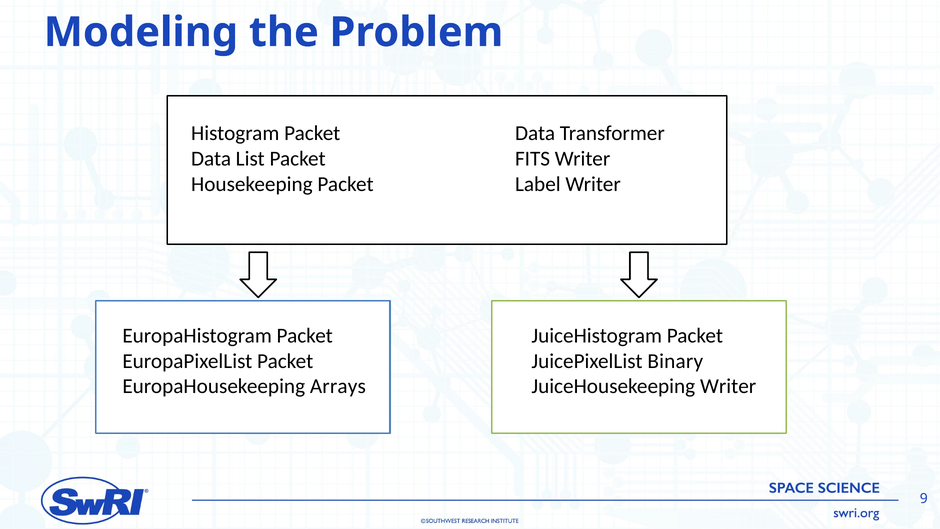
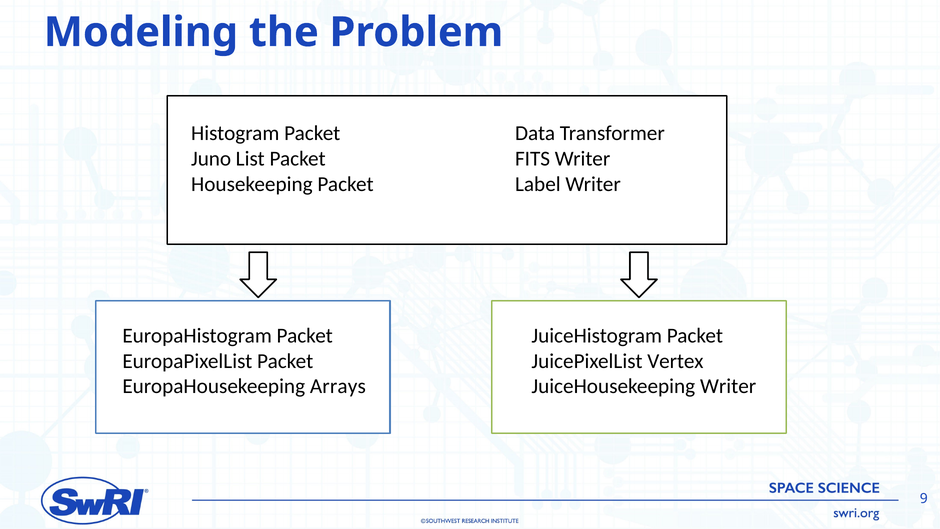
Data at (211, 159): Data -> Juno
Binary: Binary -> Vertex
